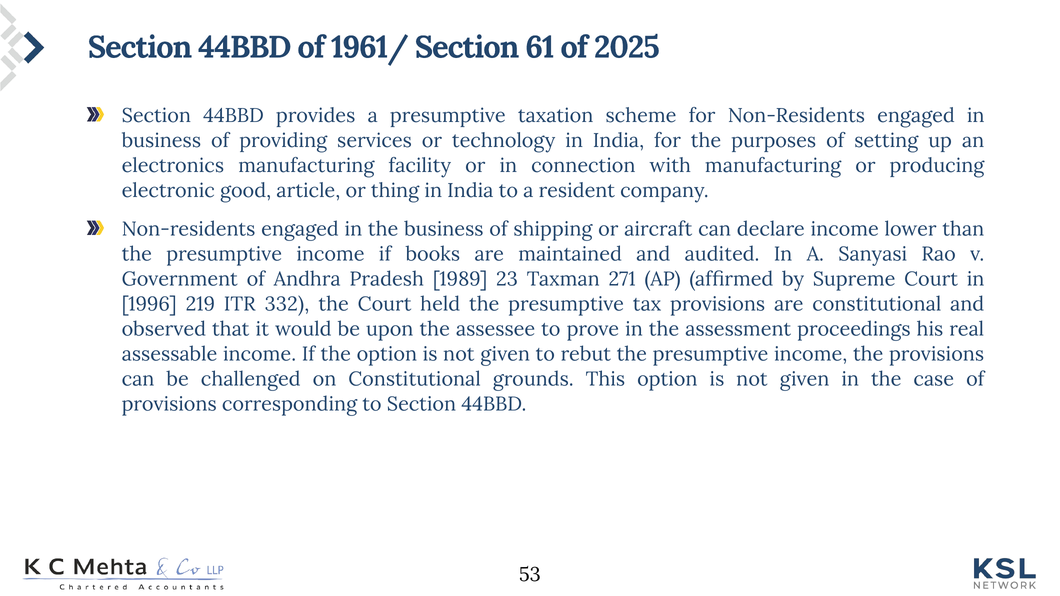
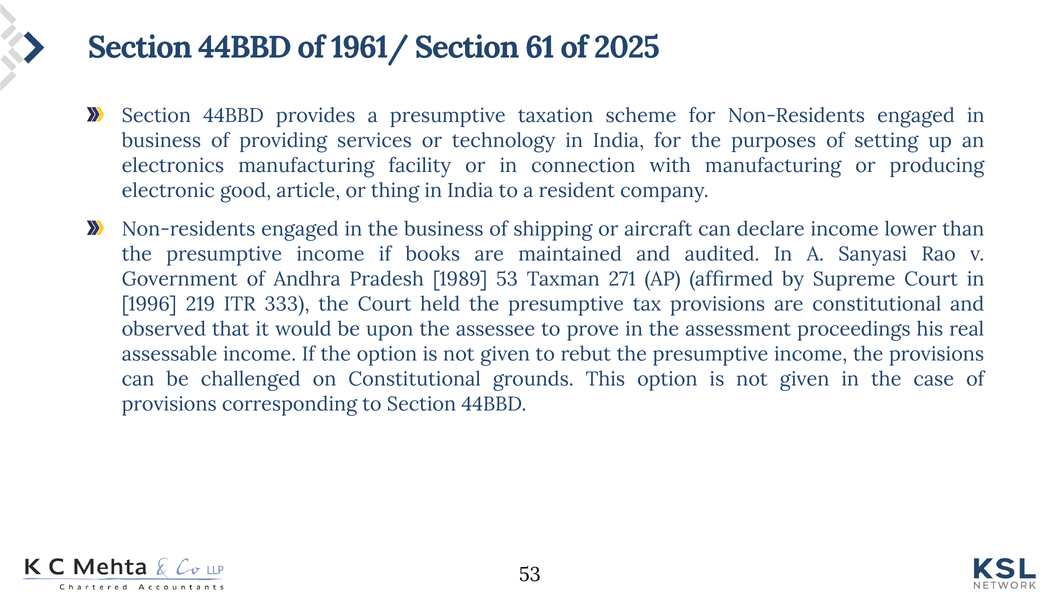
1989 23: 23 -> 53
332: 332 -> 333
